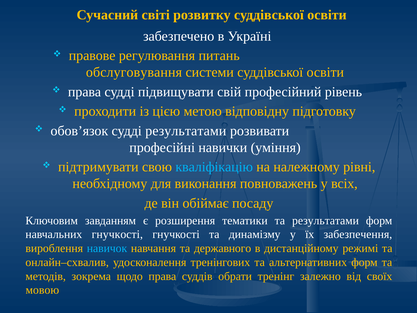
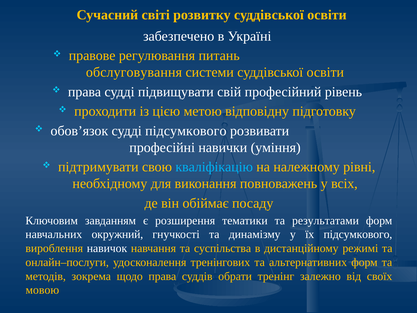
судді результатами: результатами -> підсумкового
навчальних гнучкості: гнучкості -> окружний
їх забезпечення: забезпечення -> підсумкового
навичок colour: light blue -> white
державного: державного -> суспільства
онлайн–схвалив: онлайн–схвалив -> онлайн–послуги
